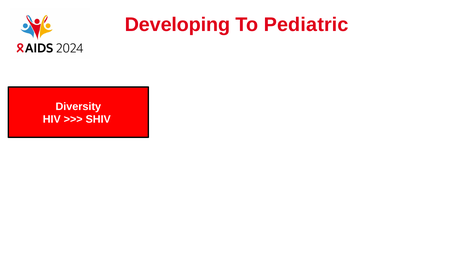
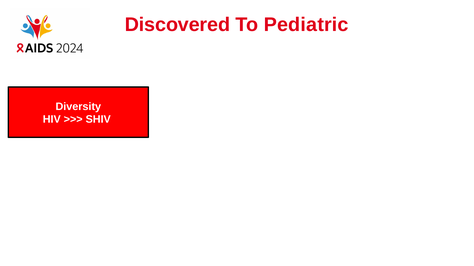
Developing: Developing -> Discovered
